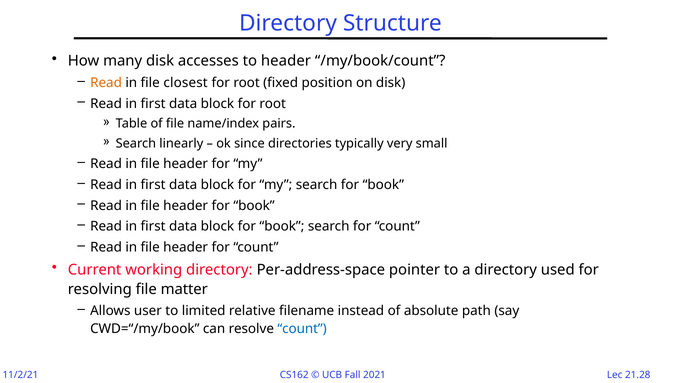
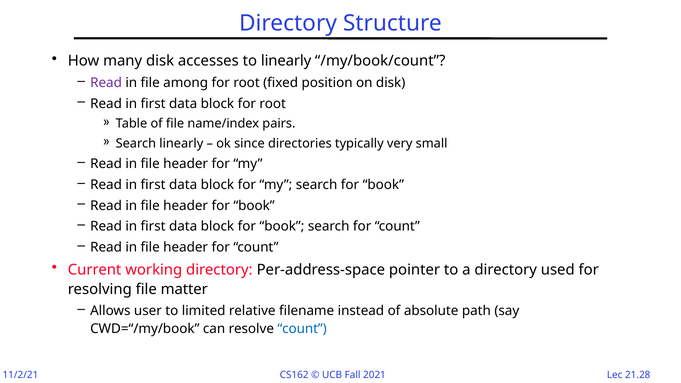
to header: header -> linearly
Read at (106, 83) colour: orange -> purple
closest: closest -> among
